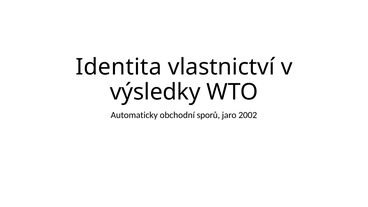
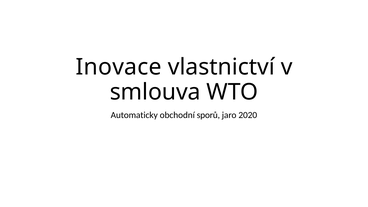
Identita: Identita -> Inovace
výsledky: výsledky -> smlouva
2002: 2002 -> 2020
